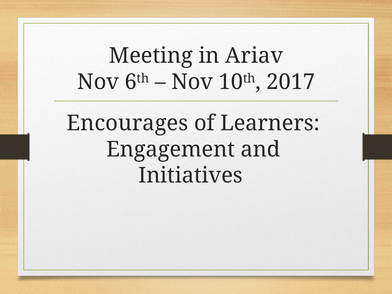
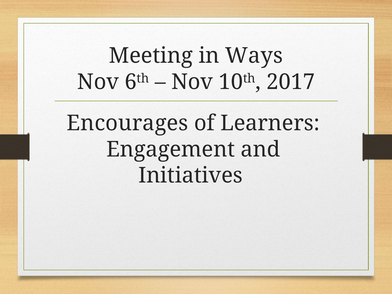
Ariav: Ariav -> Ways
